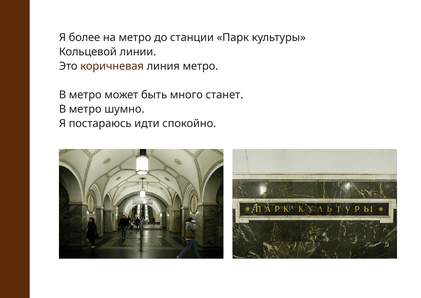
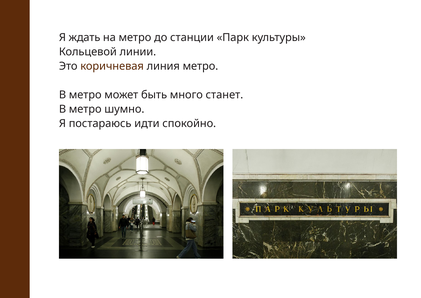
более: более -> ждать
